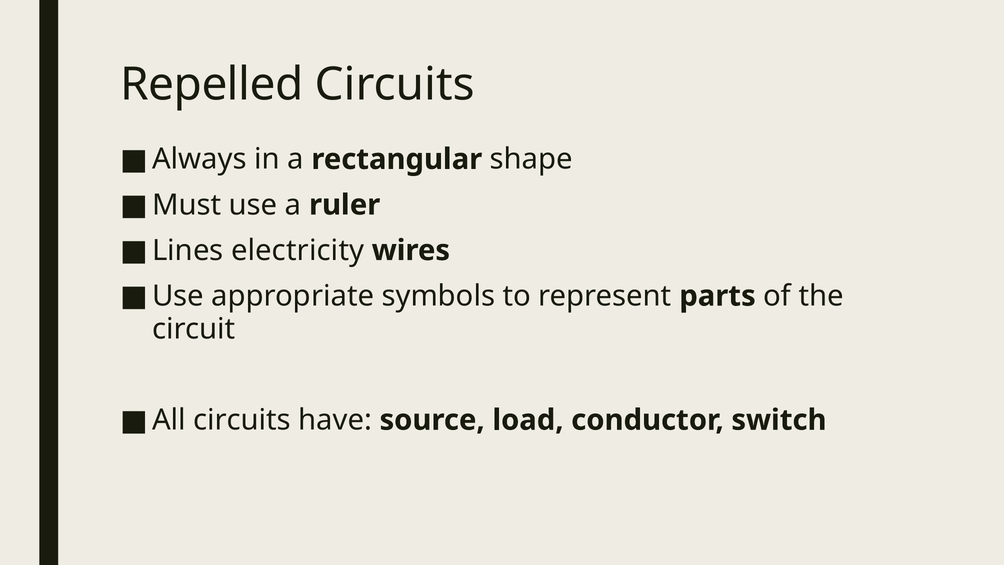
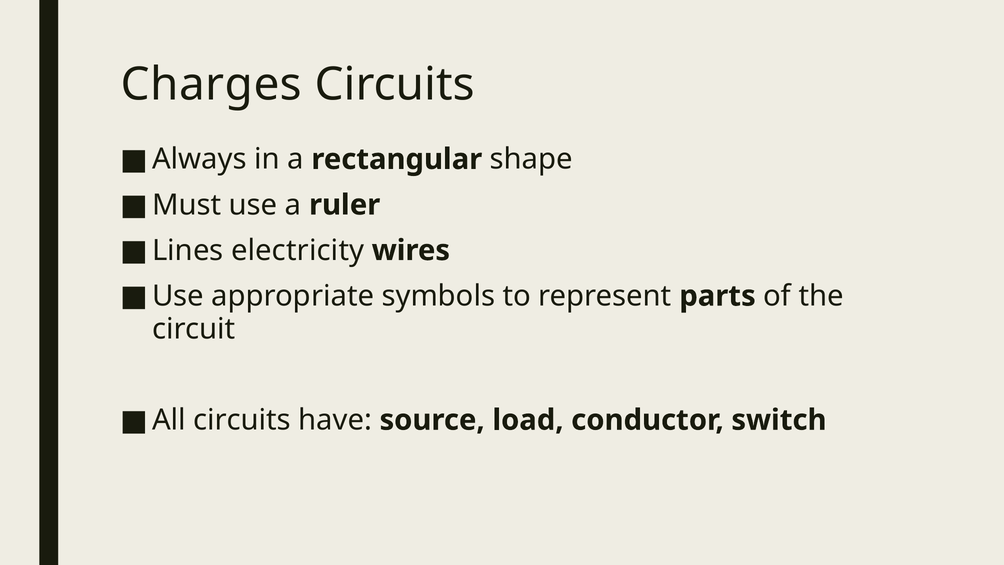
Repelled: Repelled -> Charges
